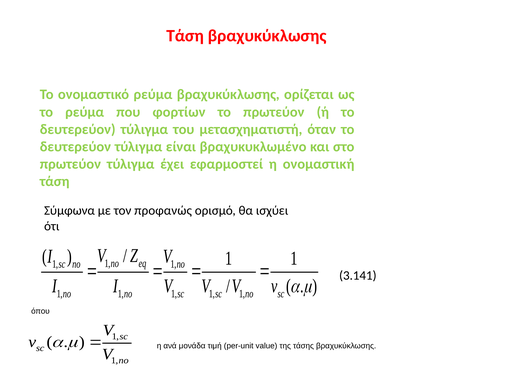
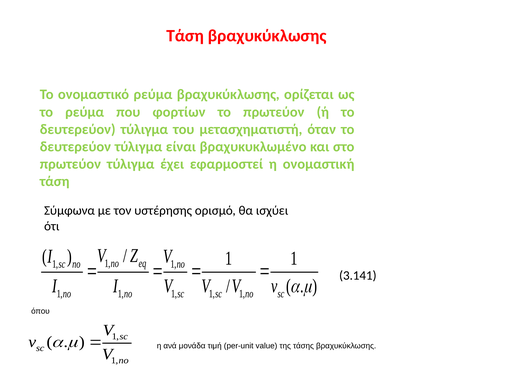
προφανώς: προφανώς -> υστέρησης
